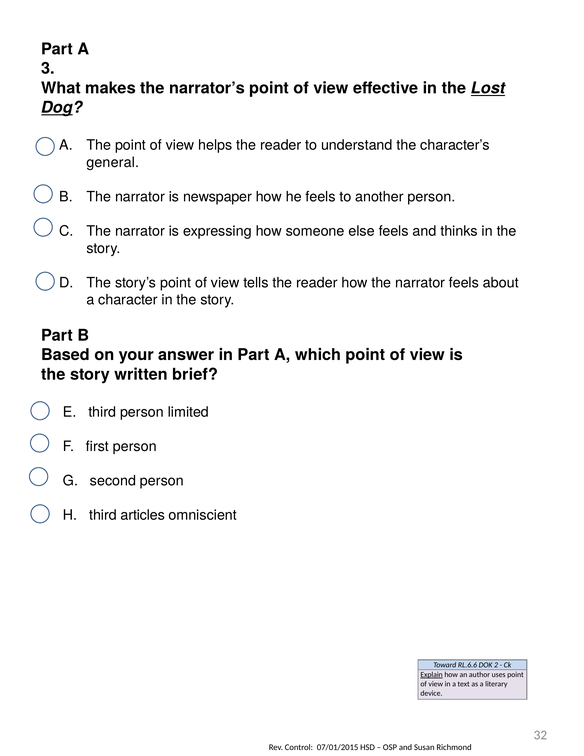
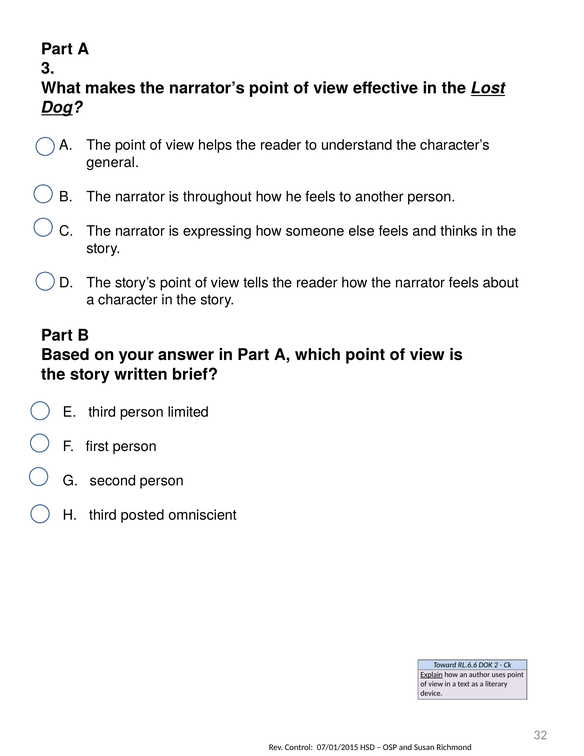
newspaper: newspaper -> throughout
articles: articles -> posted
